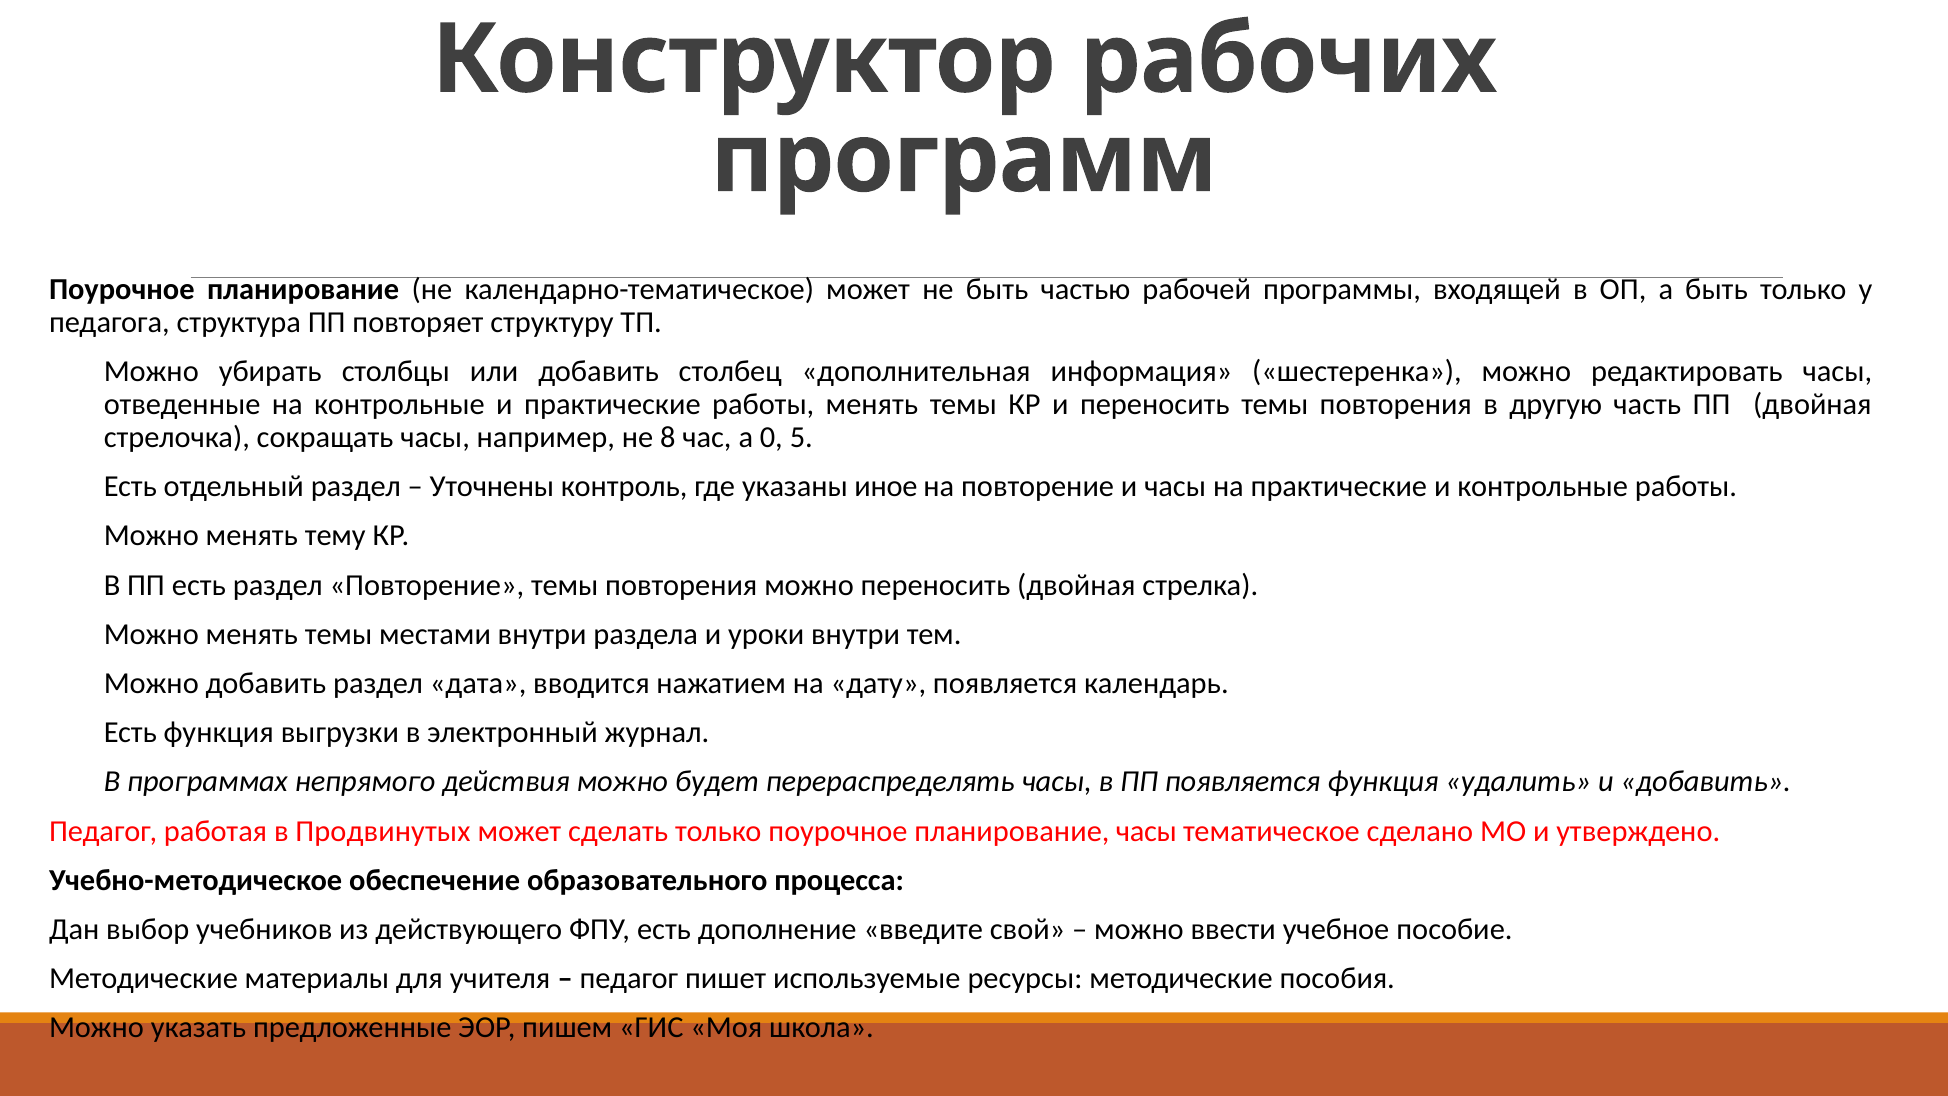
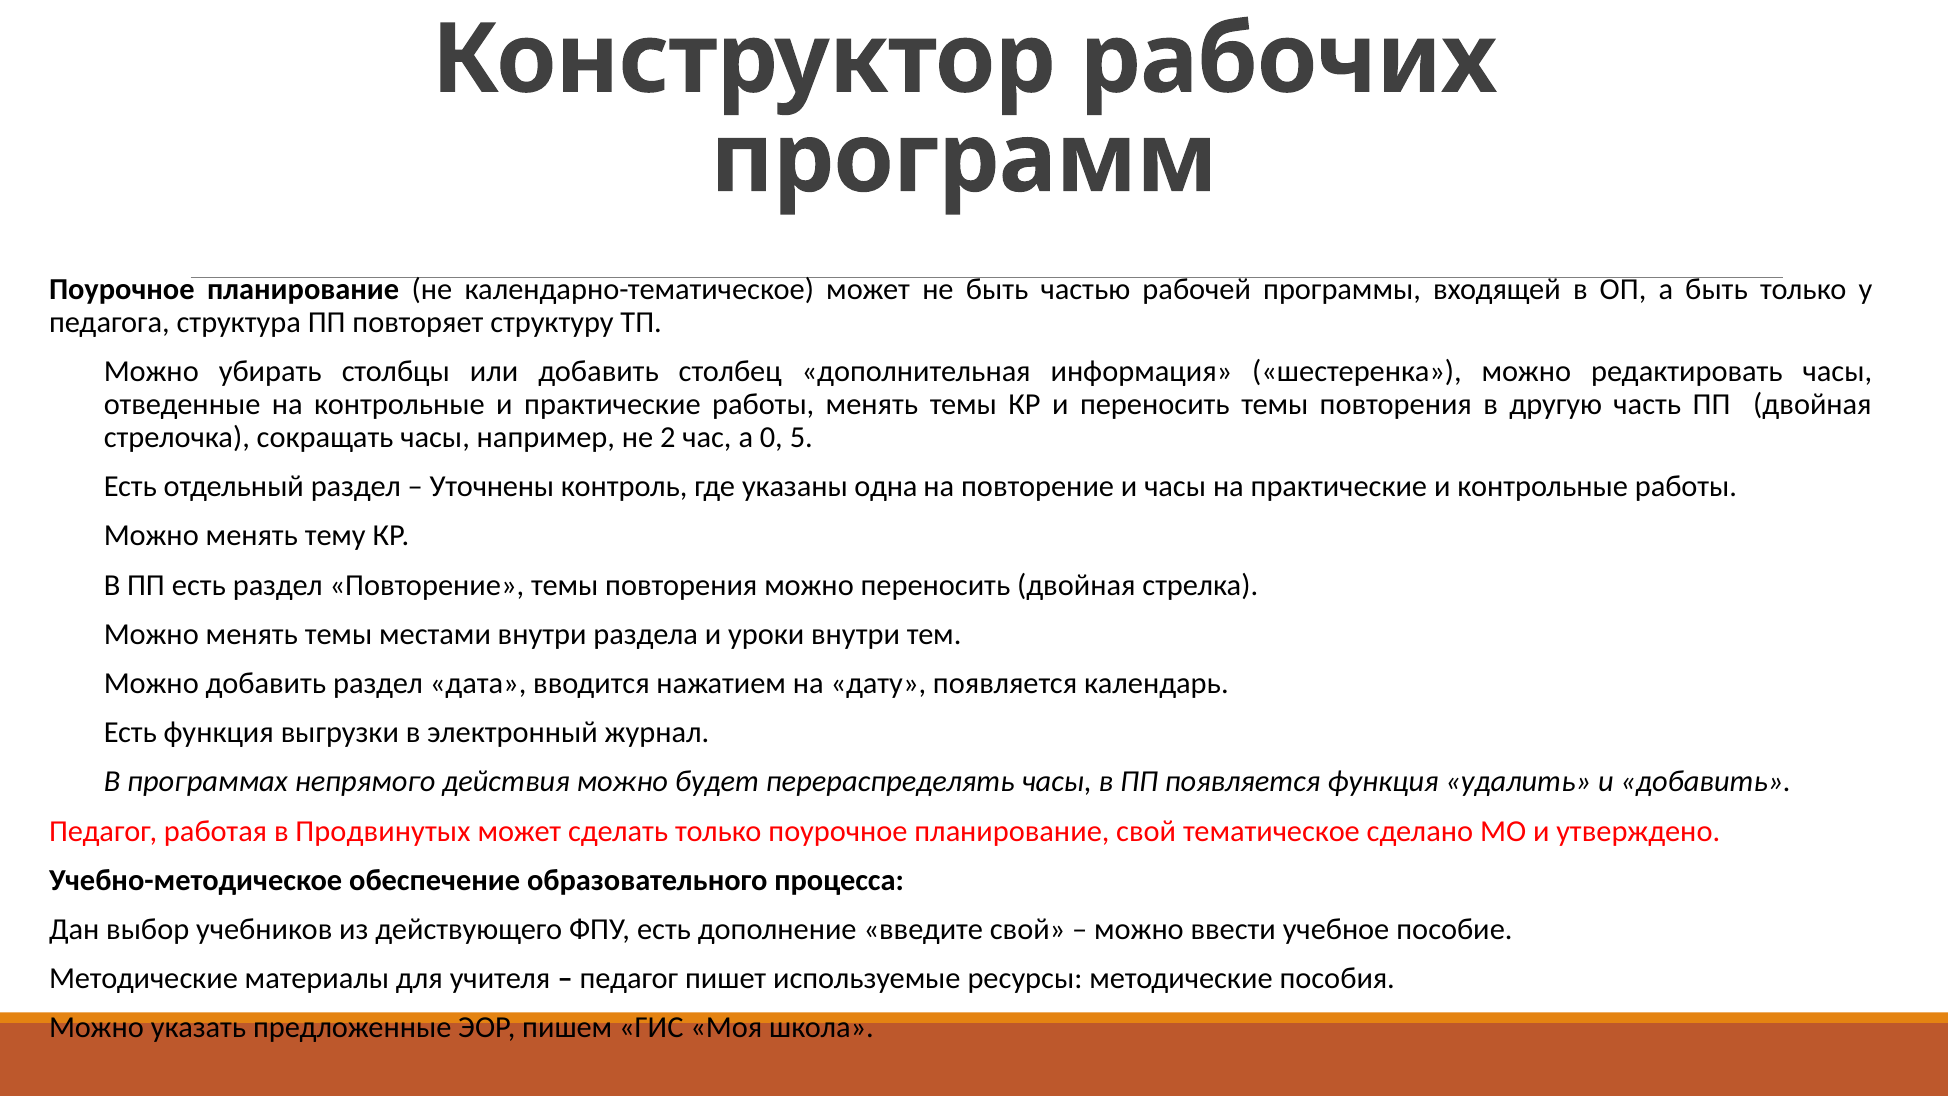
8: 8 -> 2
иное: иное -> одна
планирование часы: часы -> свой
